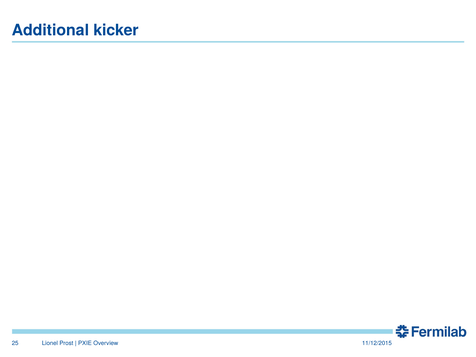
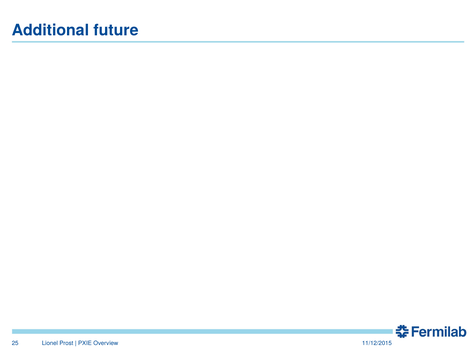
kicker: kicker -> future
